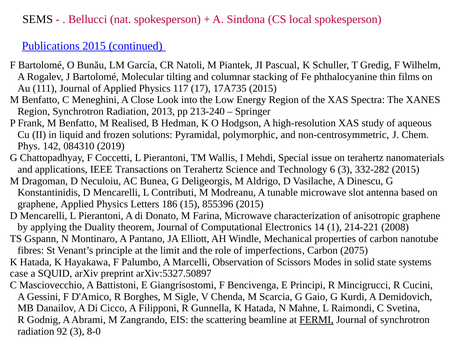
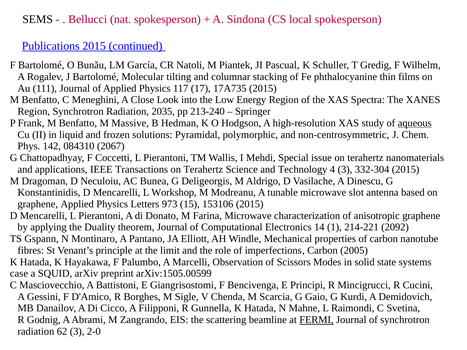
2013: 2013 -> 2035
Realised: Realised -> Massive
aqueous underline: none -> present
2019: 2019 -> 2067
6: 6 -> 4
332-282: 332-282 -> 332-304
Contributi: Contributi -> Workshop
186: 186 -> 973
855396: 855396 -> 153106
2008: 2008 -> 2092
2075: 2075 -> 2005
arXiv:5327.50897: arXiv:5327.50897 -> arXiv:1505.00599
92: 92 -> 62
8-0: 8-0 -> 2-0
